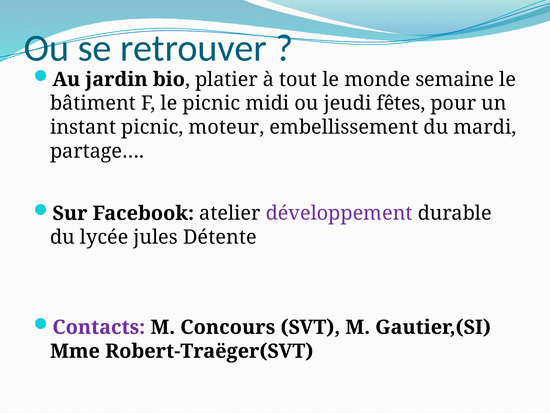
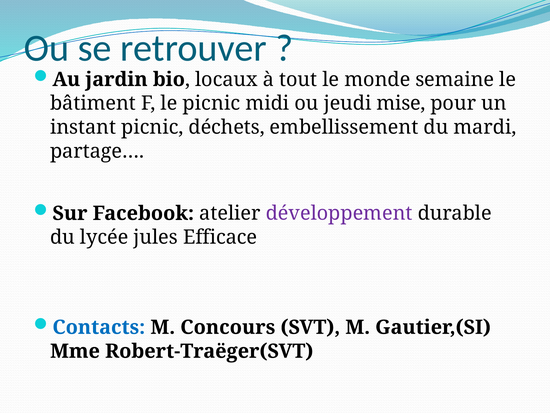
platier: platier -> locaux
fêtes: fêtes -> mise
moteur: moteur -> déchets
Détente: Détente -> Efficace
Contacts colour: purple -> blue
